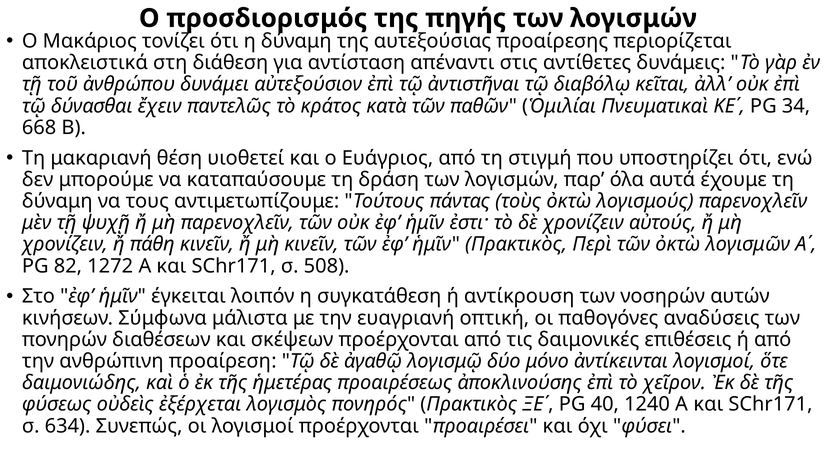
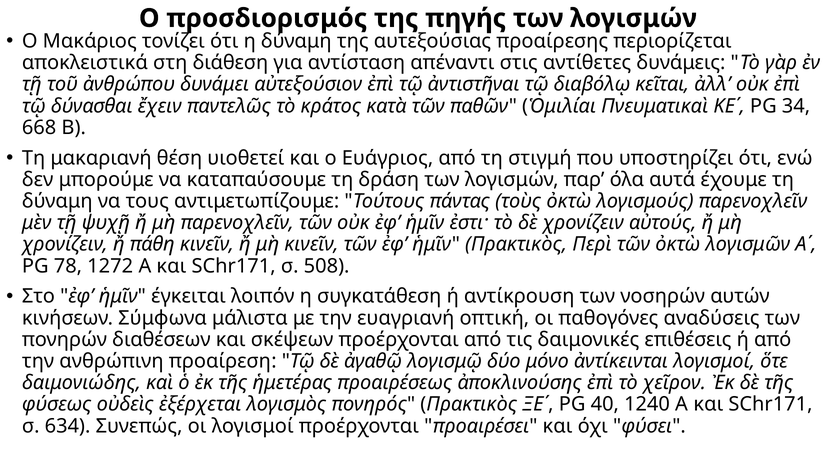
82: 82 -> 78
